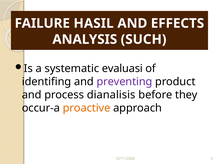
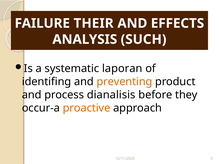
HASIL: HASIL -> THEIR
evaluasi: evaluasi -> laporan
preventing colour: purple -> orange
